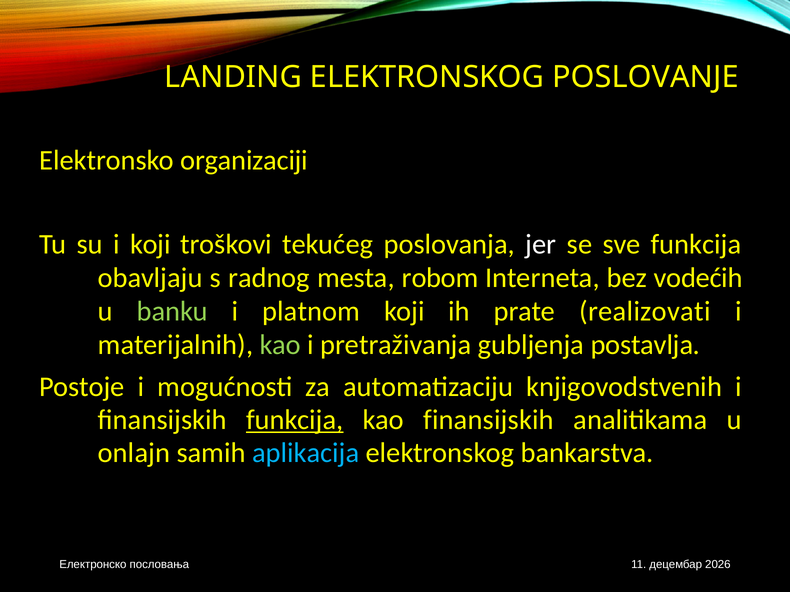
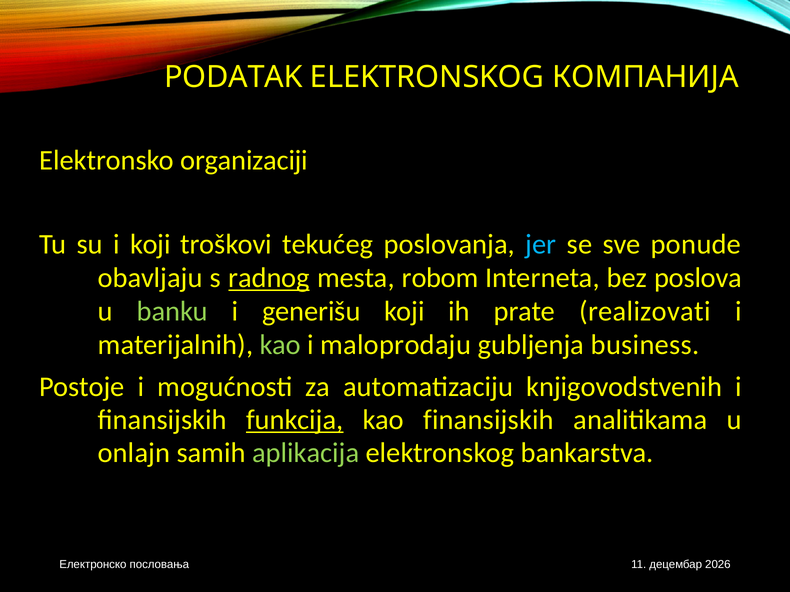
LANDING: LANDING -> PODATAK
POSLOVANJE: POSLOVANJE -> КОМПАНИЈА
jer colour: white -> light blue
sve funkcija: funkcija -> ponude
radnog underline: none -> present
vodećih: vodećih -> poslova
platnom: platnom -> generišu
pretraživanja: pretraživanja -> maloprodaju
postavlja: postavlja -> business
aplikacija colour: light blue -> light green
